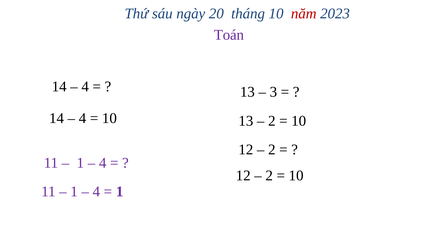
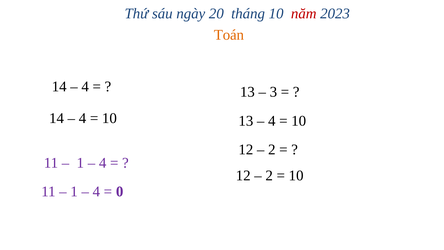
Toán colour: purple -> orange
2 at (272, 121): 2 -> 4
1 at (120, 192): 1 -> 0
